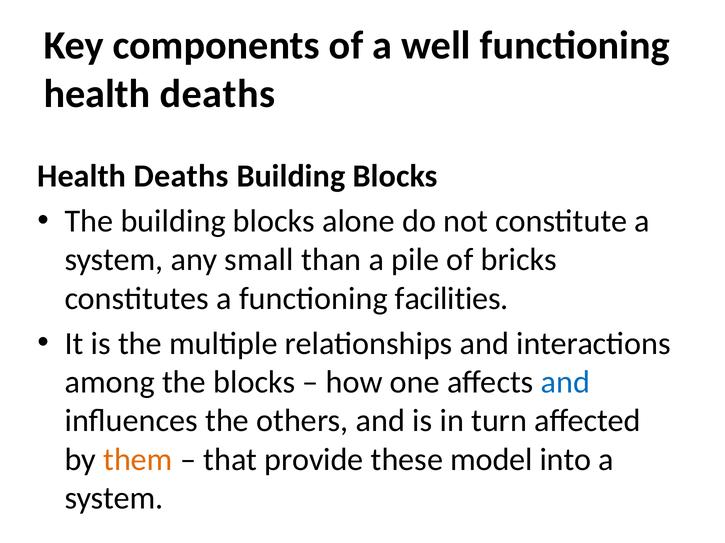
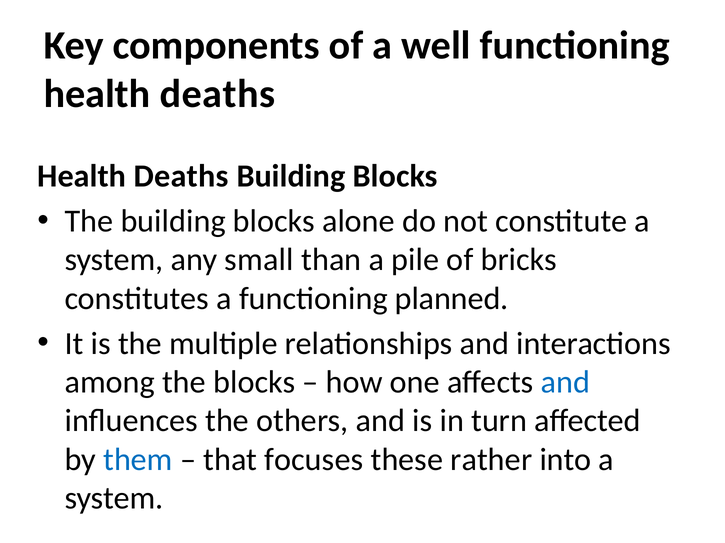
facilities: facilities -> planned
them colour: orange -> blue
provide: provide -> focuses
model: model -> rather
